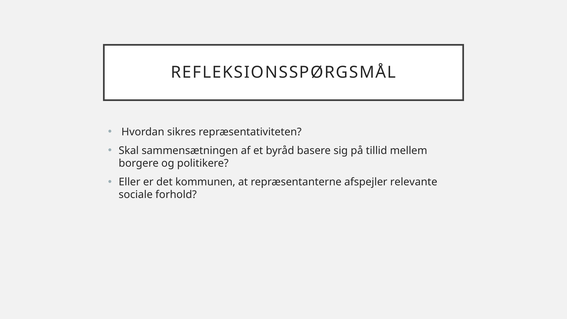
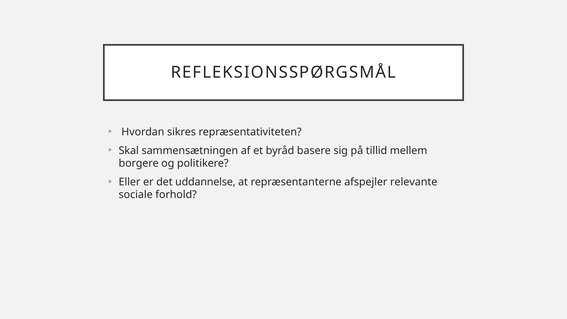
kommunen: kommunen -> uddannelse
